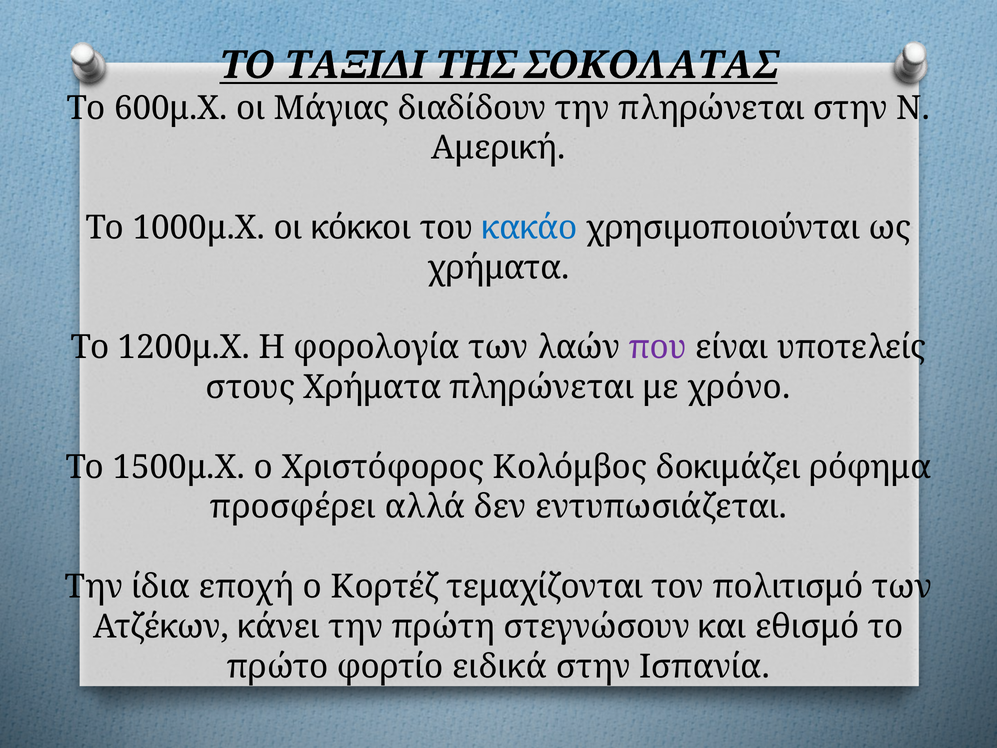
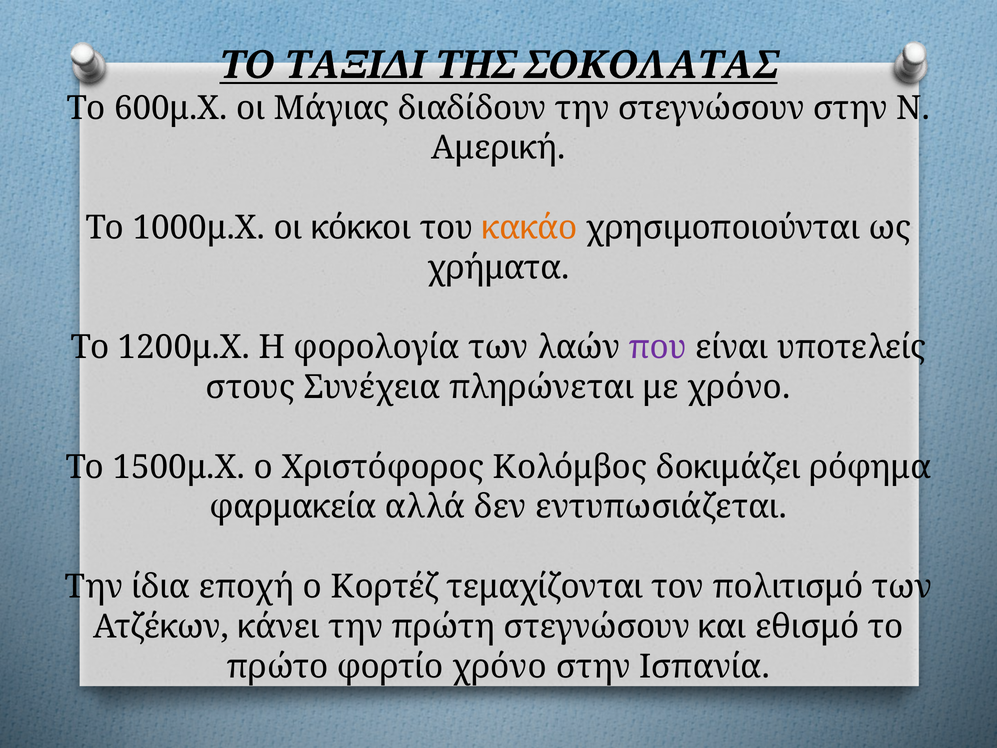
την πληρώνεται: πληρώνεται -> στεγνώσουν
κακάο colour: blue -> orange
στους Χρήματα: Χρήματα -> Συνέχεια
προσφέρει: προσφέρει -> φαρμακεία
φορτίο ειδικά: ειδικά -> χρόνο
